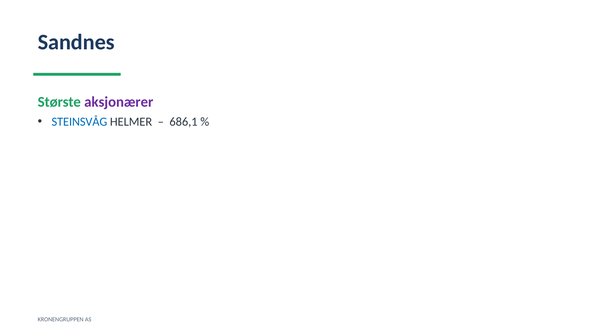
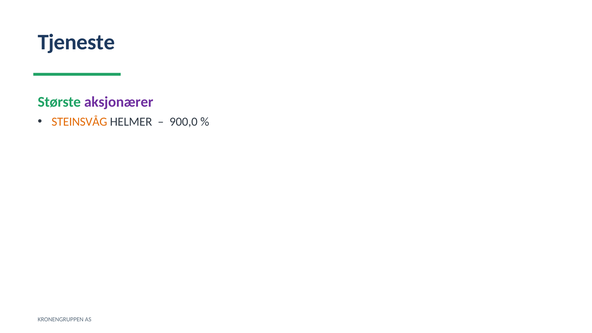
Sandnes: Sandnes -> Tjeneste
STEINSVÅG colour: blue -> orange
686,1: 686,1 -> 900,0
